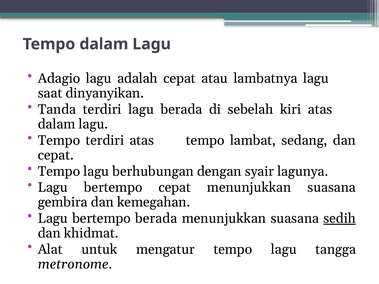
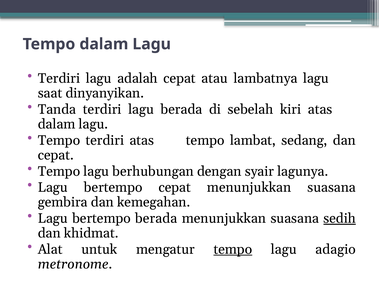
Adagio at (59, 79): Adagio -> Terdiri
tempo at (233, 250) underline: none -> present
tangga: tangga -> adagio
